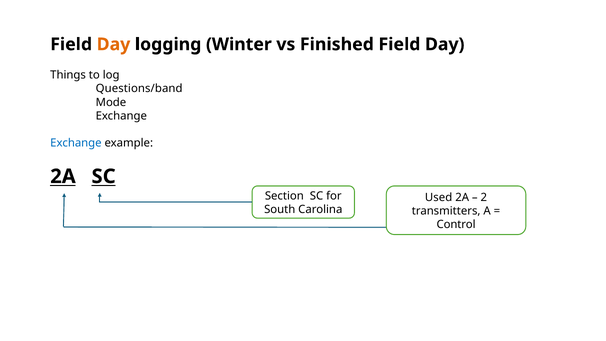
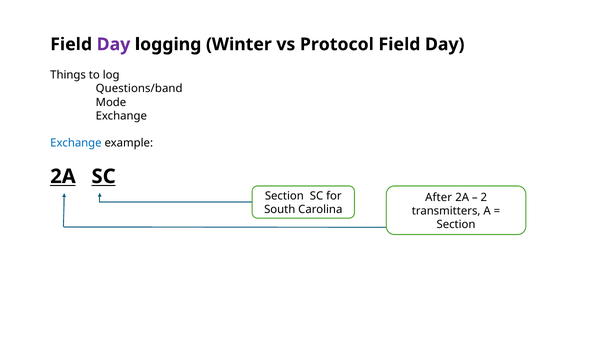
Day at (113, 44) colour: orange -> purple
Finished: Finished -> Protocol
Used: Used -> After
Control at (456, 225): Control -> Section
